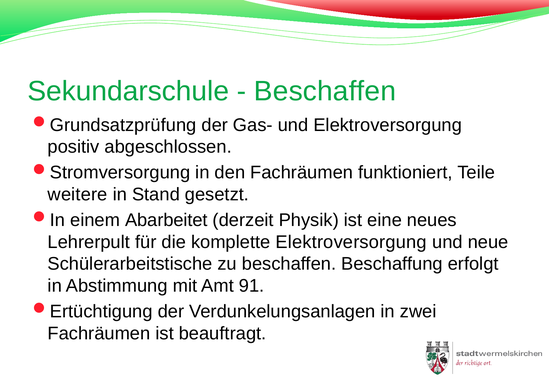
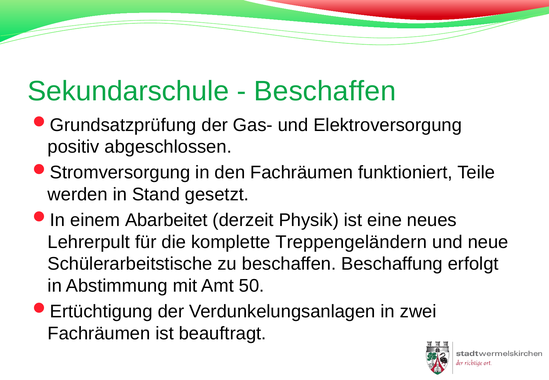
weitere: weitere -> werden
komplette Elektroversorgung: Elektroversorgung -> Treppengeländern
91: 91 -> 50
